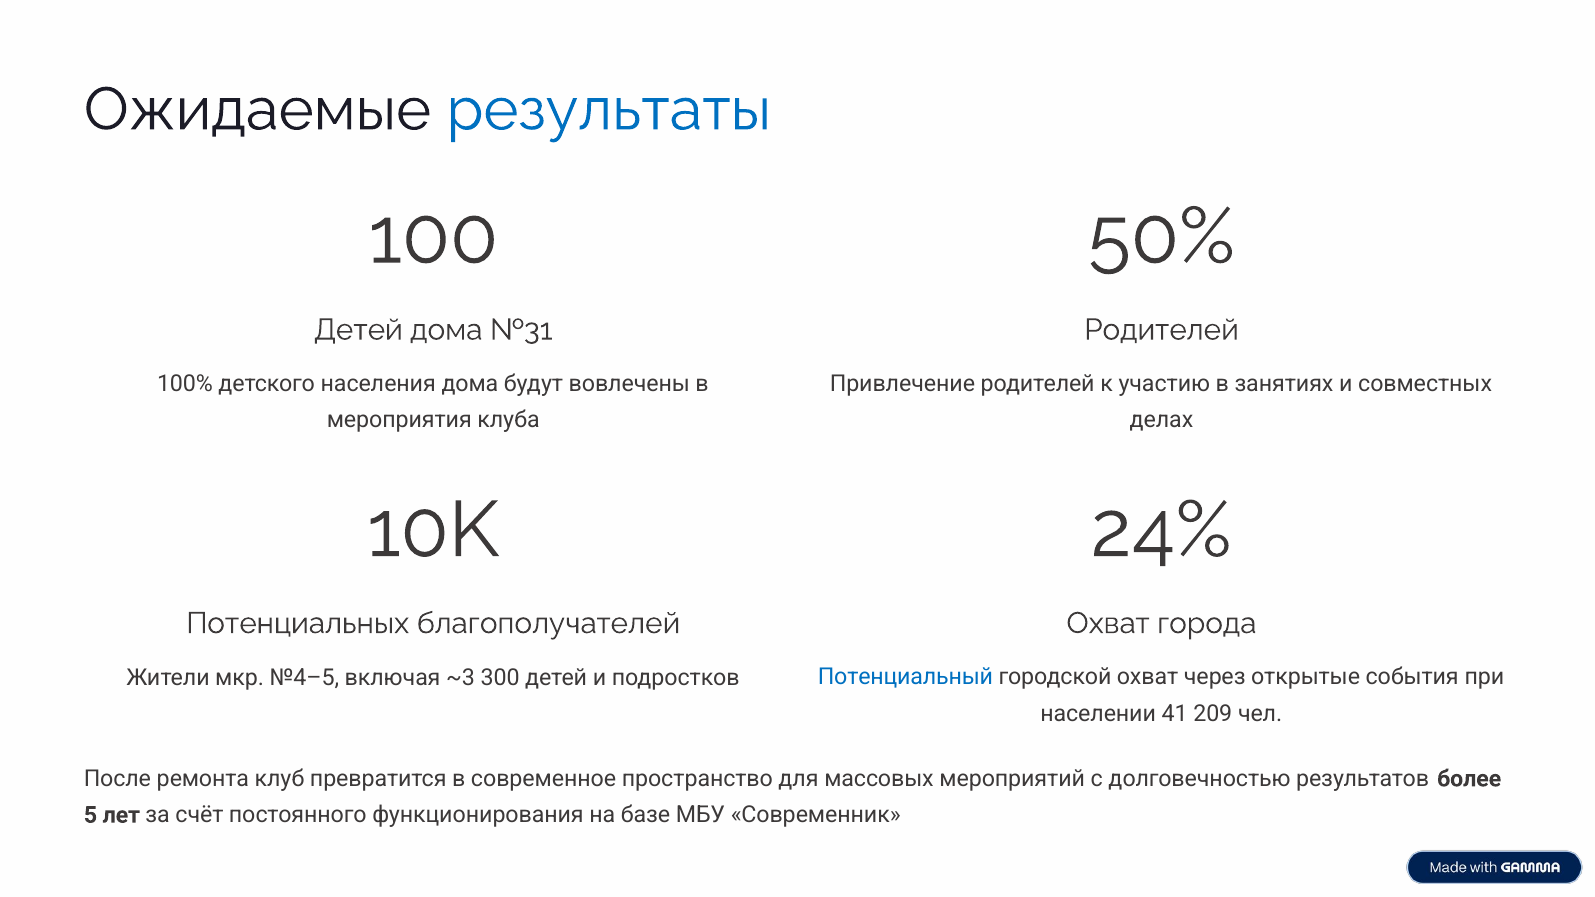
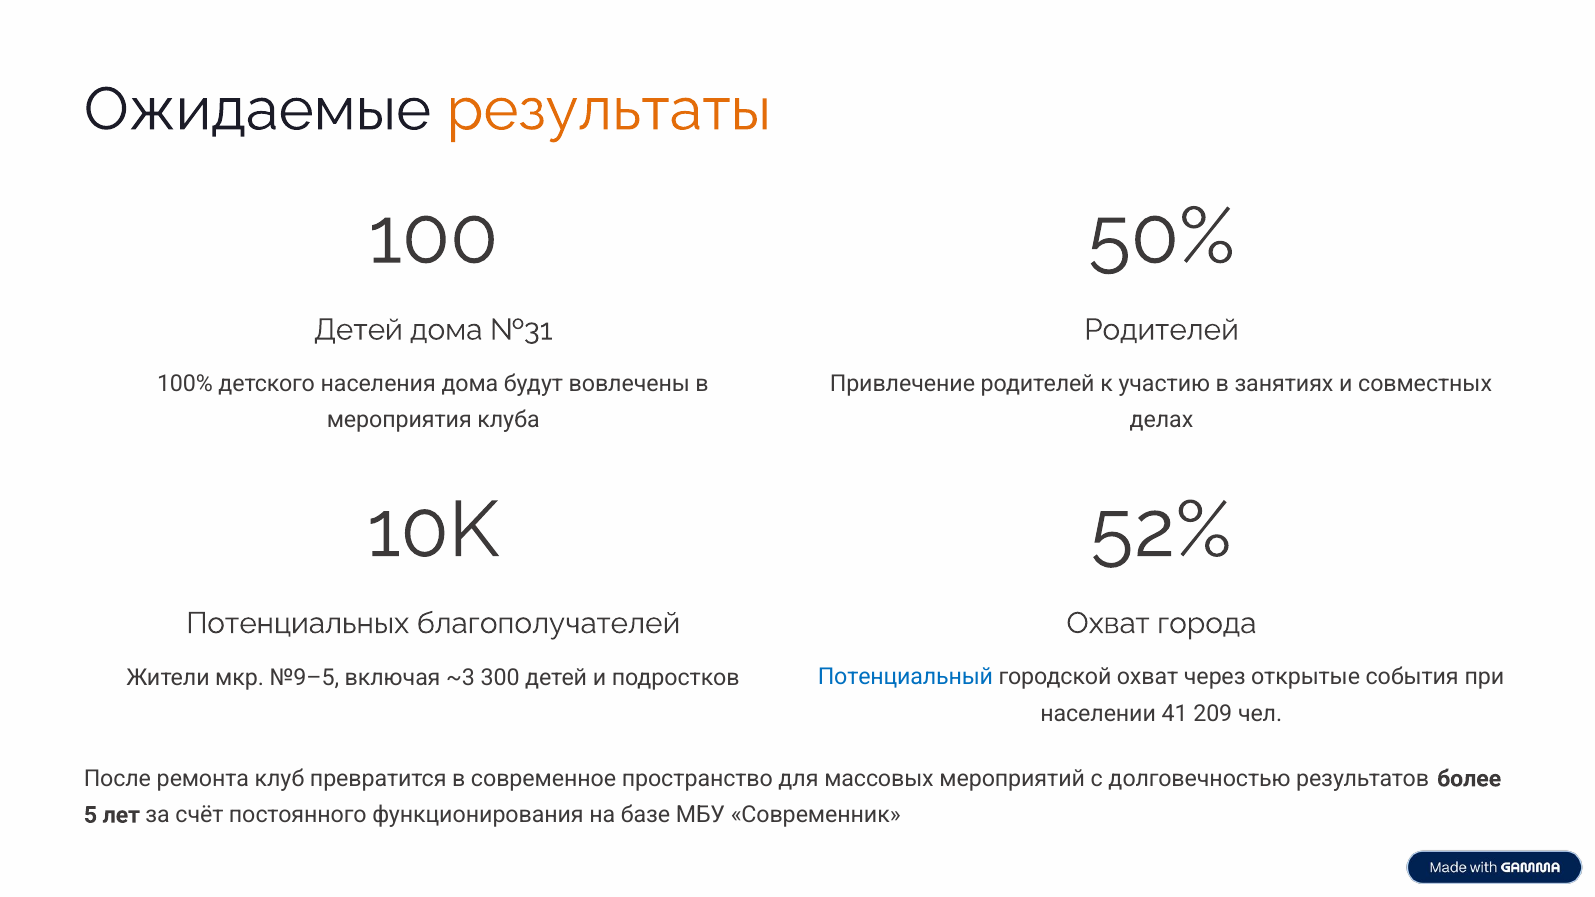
результаты colour: blue -> orange
24%: 24% -> 52%
№4–5: №4–5 -> №9–5
